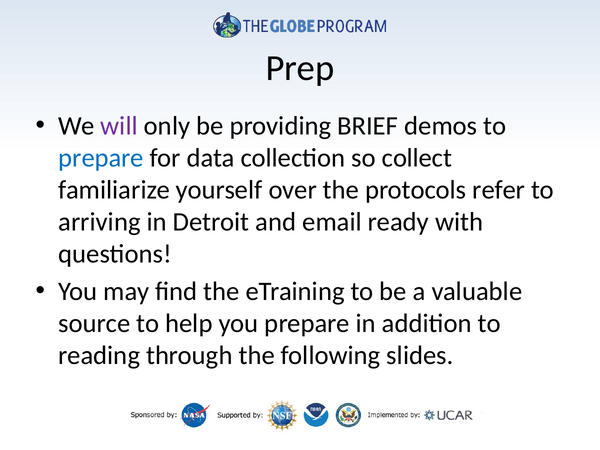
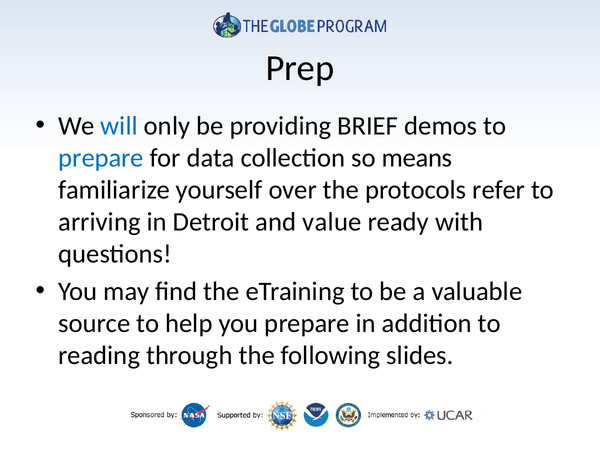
will colour: purple -> blue
collect: collect -> means
email: email -> value
